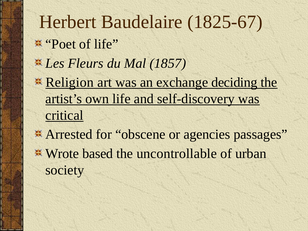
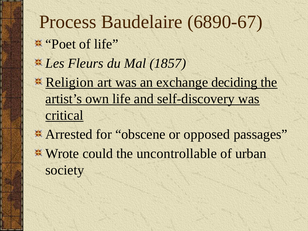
Herbert: Herbert -> Process
1825-67: 1825-67 -> 6890-67
agencies: agencies -> opposed
based: based -> could
